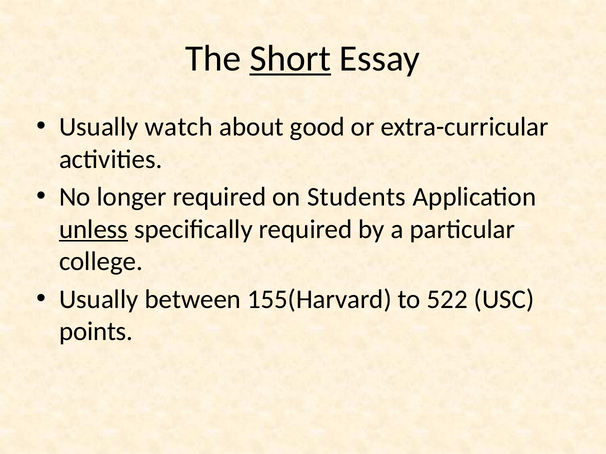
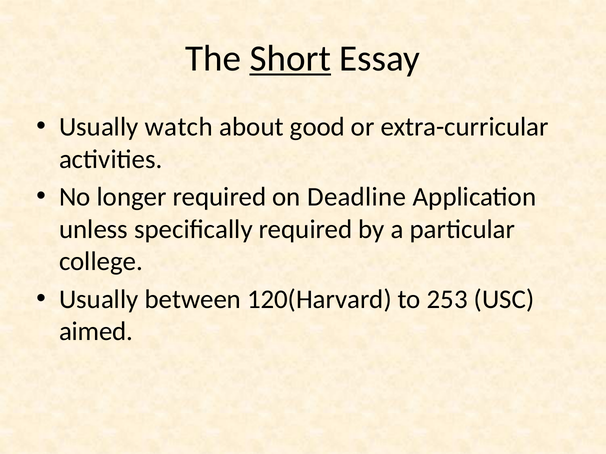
Students: Students -> Deadline
unless underline: present -> none
155(Harvard: 155(Harvard -> 120(Harvard
522: 522 -> 253
points: points -> aimed
